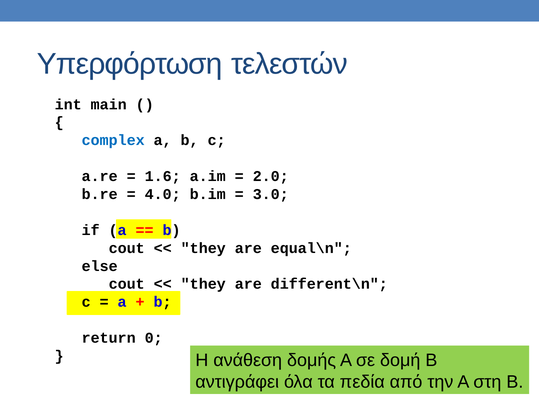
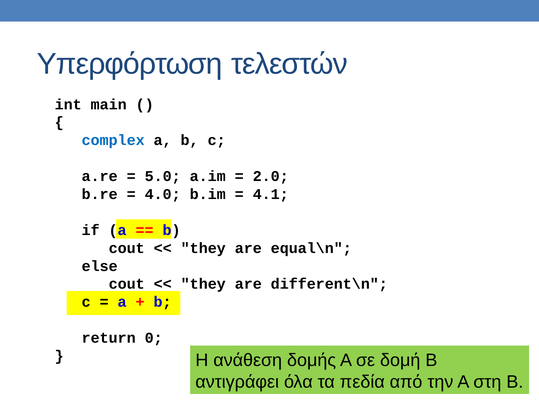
1.6: 1.6 -> 5.0
3.0: 3.0 -> 4.1
